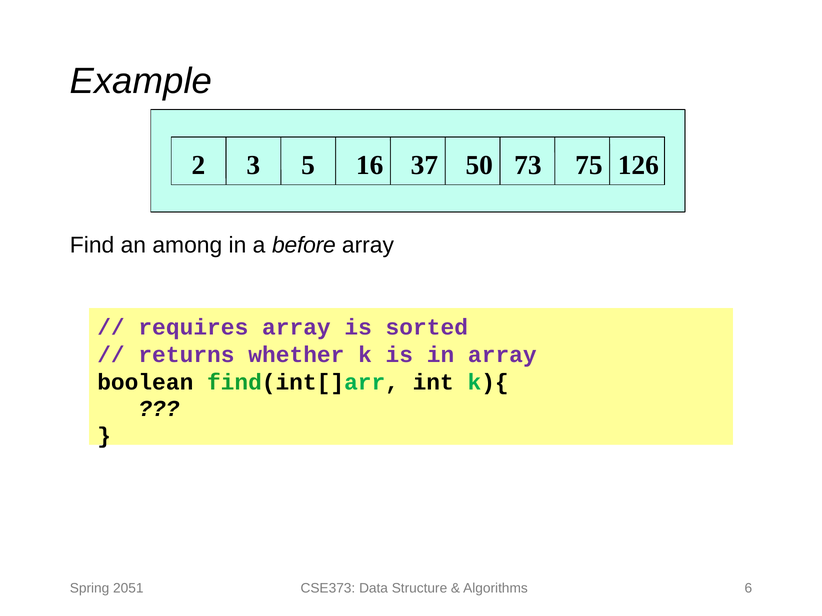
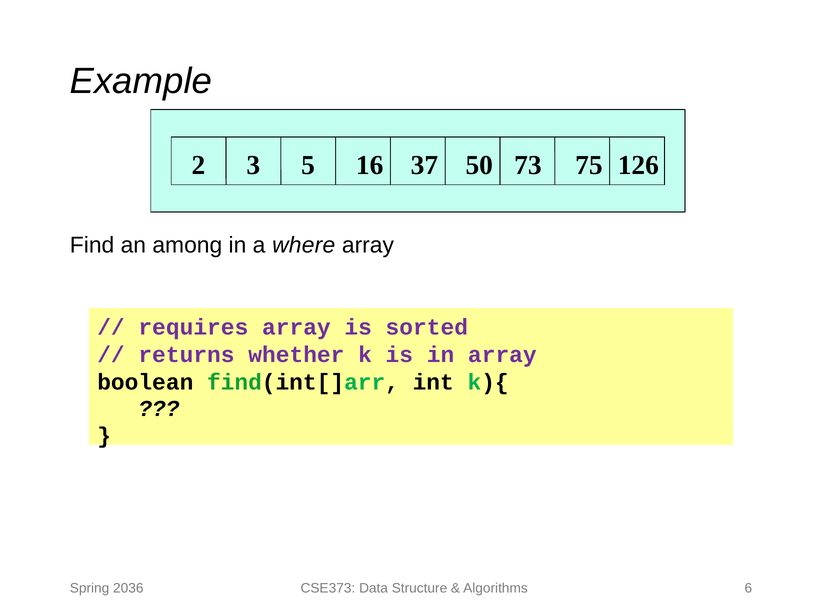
before: before -> where
2051: 2051 -> 2036
